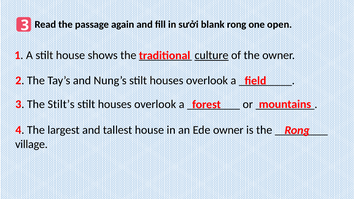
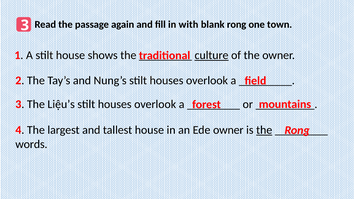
sưởi: sưởi -> with
open: open -> town
Stilt’s: Stilt’s -> Liệu’s
the at (264, 130) underline: none -> present
village: village -> words
